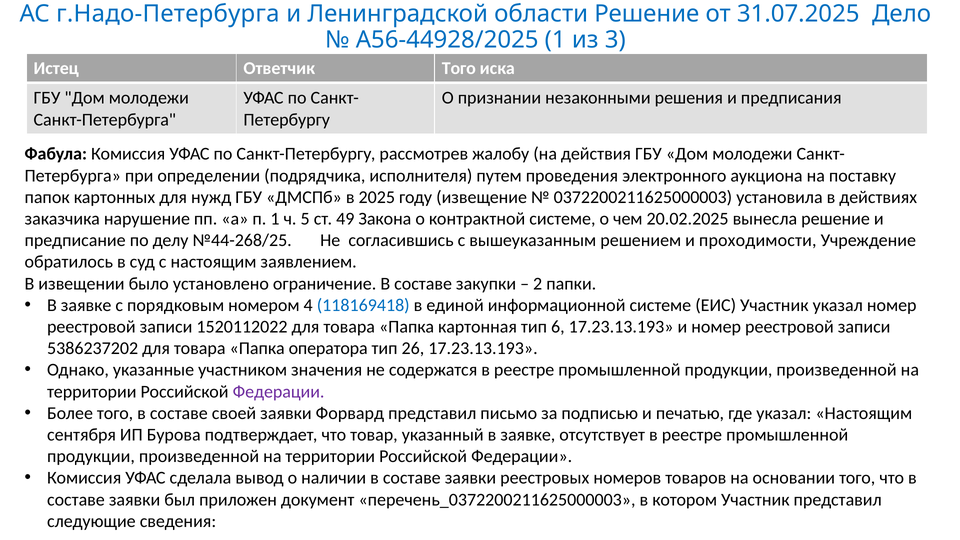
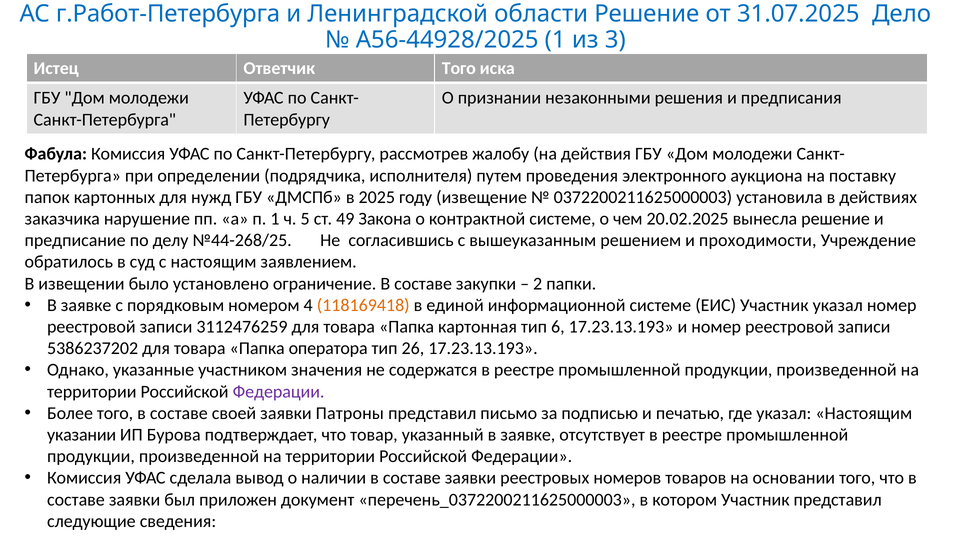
г.Надо-Петербурга: г.Надо-Петербурга -> г.Работ-Петербурга
118169418 colour: blue -> orange
1520112022: 1520112022 -> 3112476259
Форвард: Форвард -> Патроны
сентября: сентября -> указании
